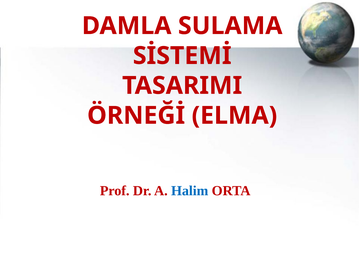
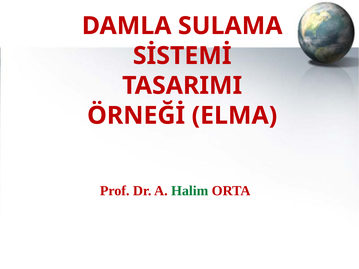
Halim colour: blue -> green
